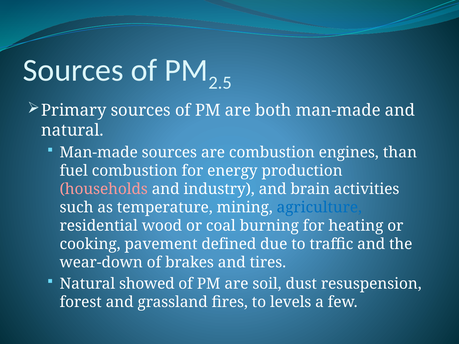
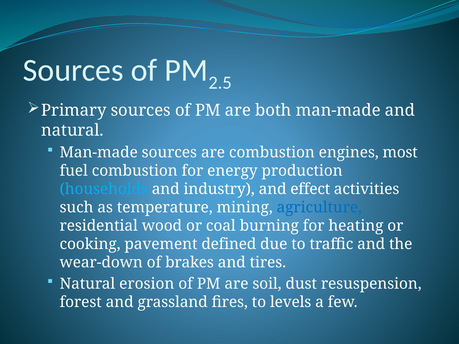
than: than -> most
households colour: pink -> light blue
brain: brain -> effect
showed: showed -> erosion
